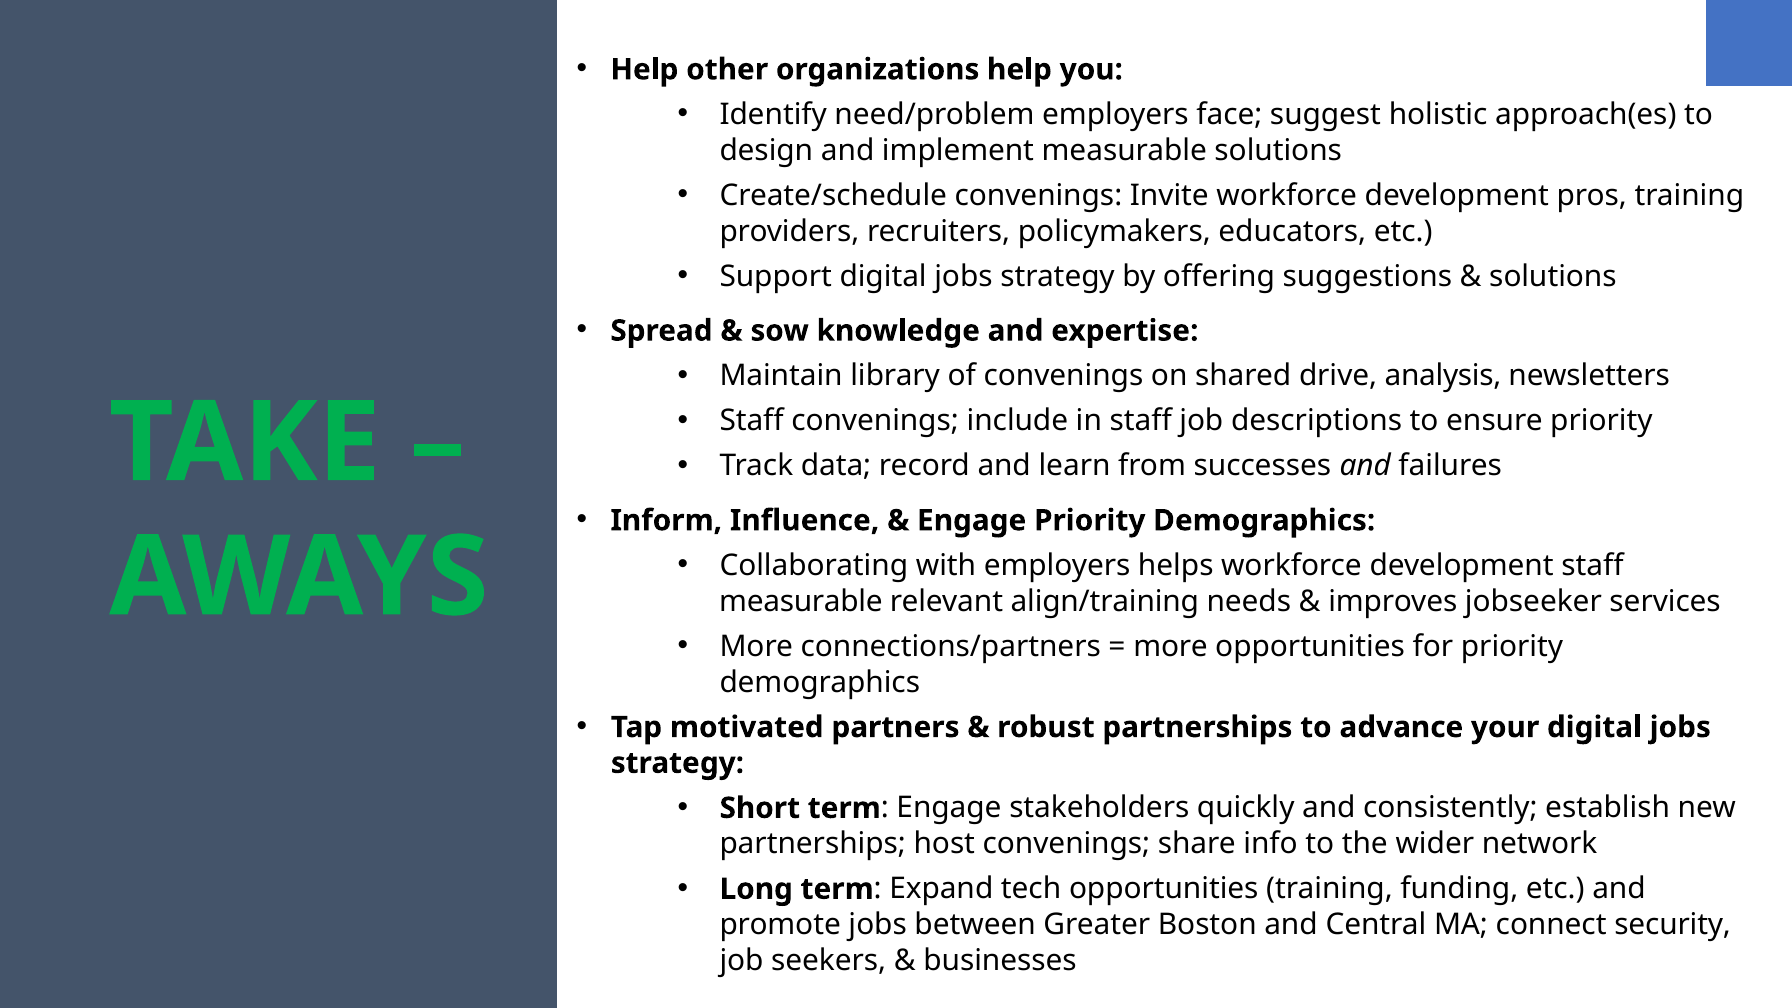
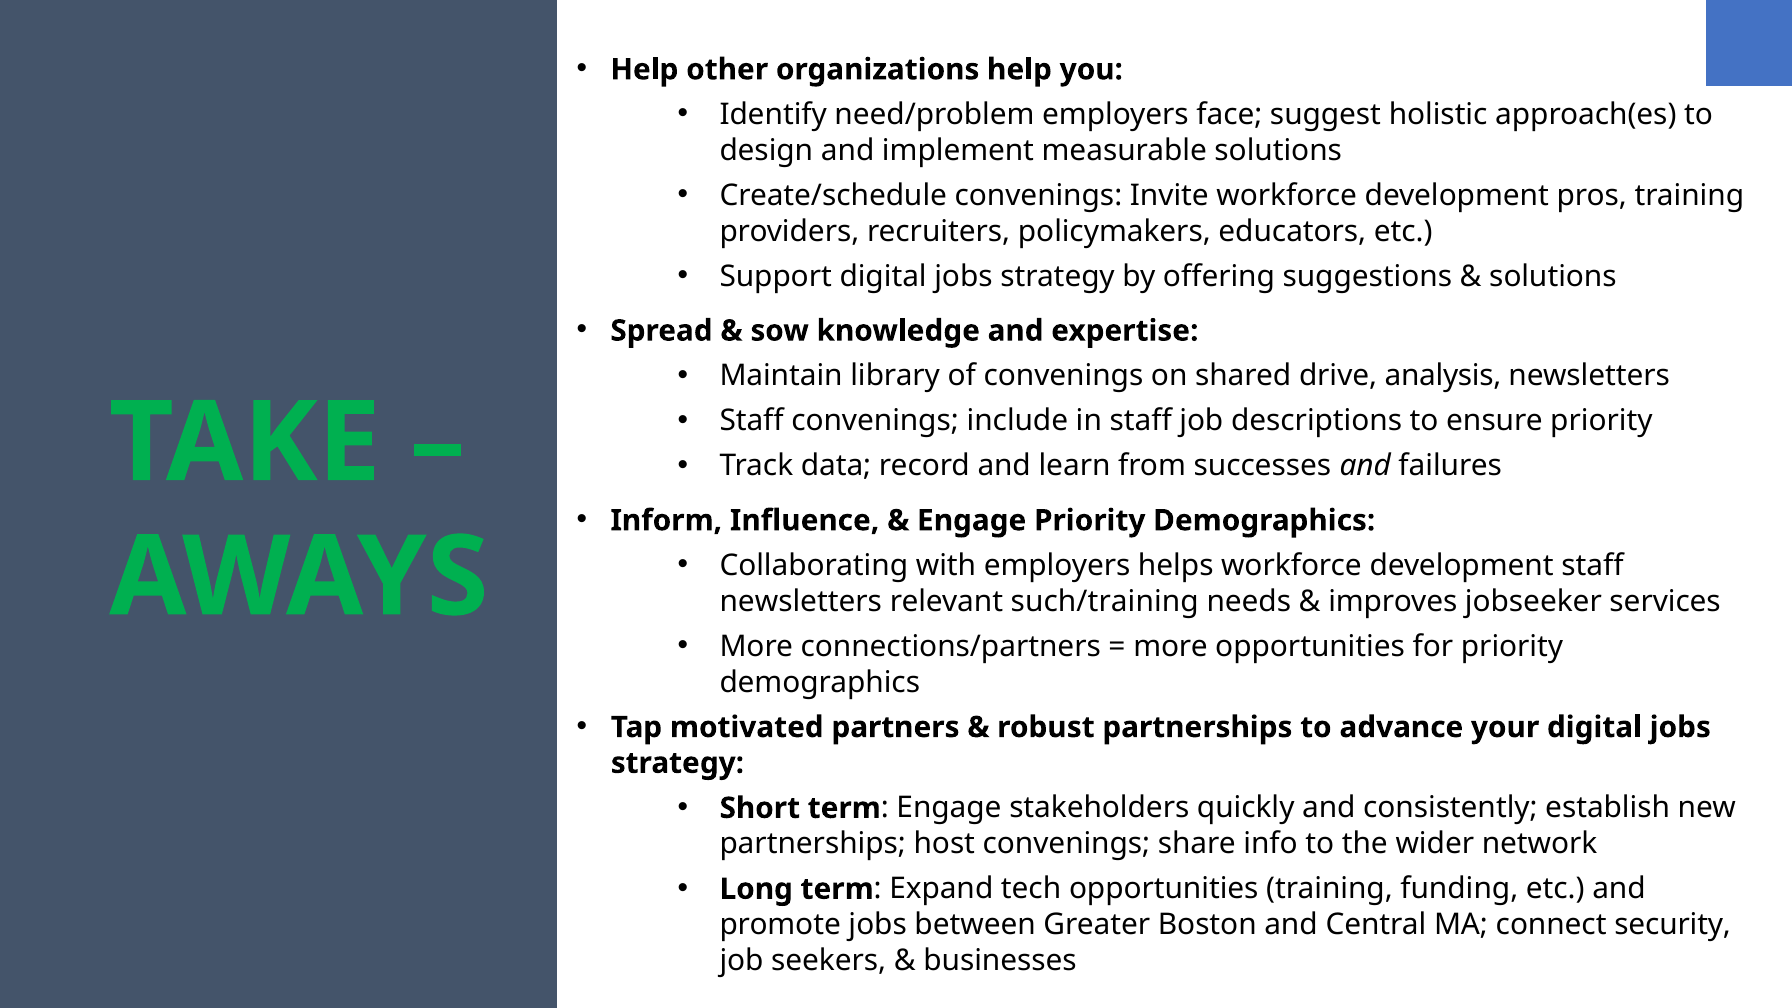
measurable at (801, 601): measurable -> newsletters
align/training: align/training -> such/training
